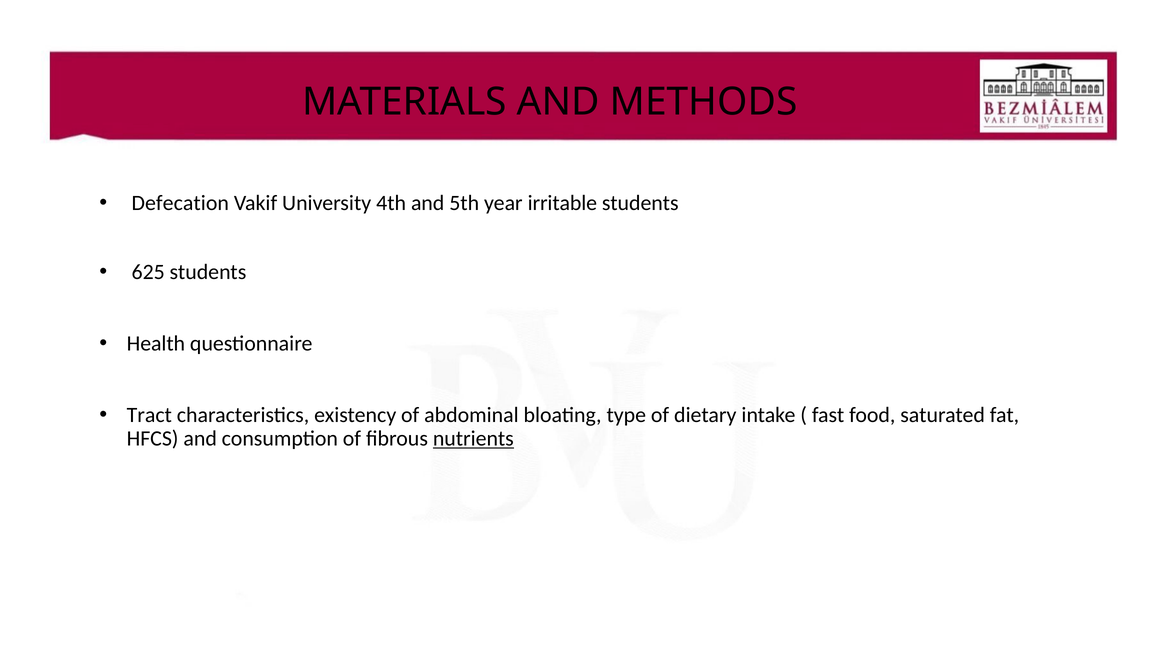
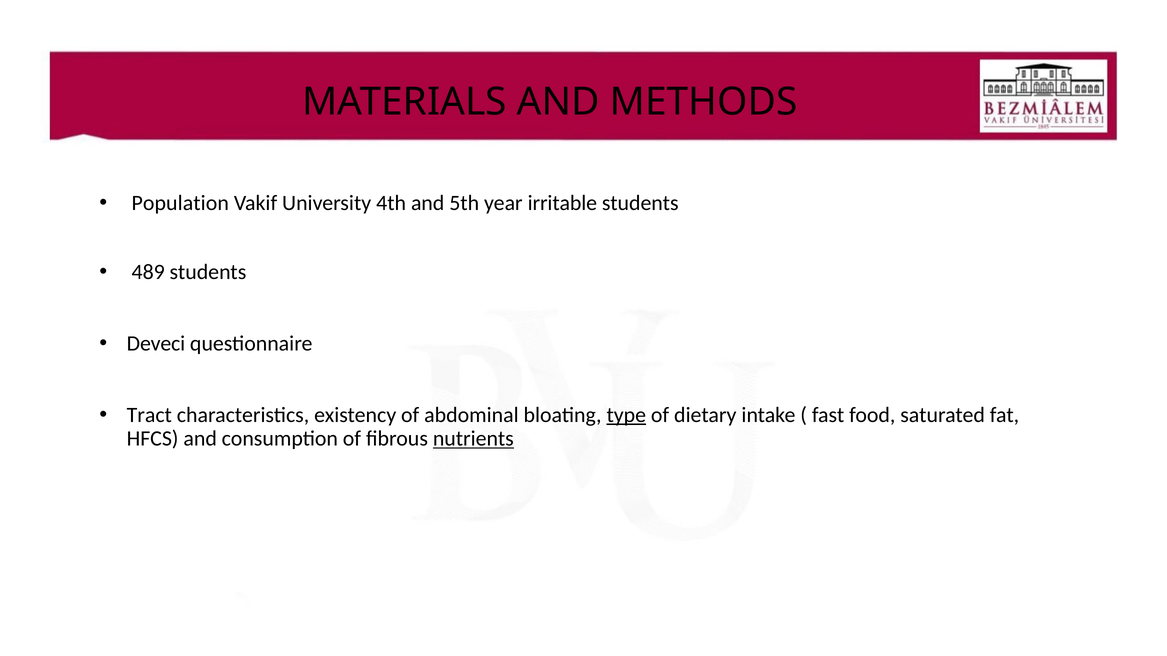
Defecation: Defecation -> Population
625: 625 -> 489
Health: Health -> Deveci
type underline: none -> present
